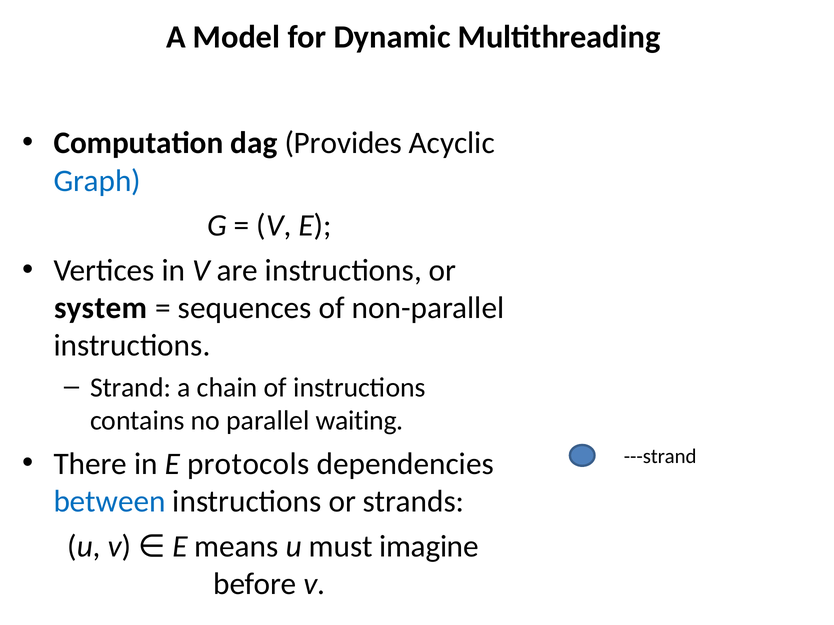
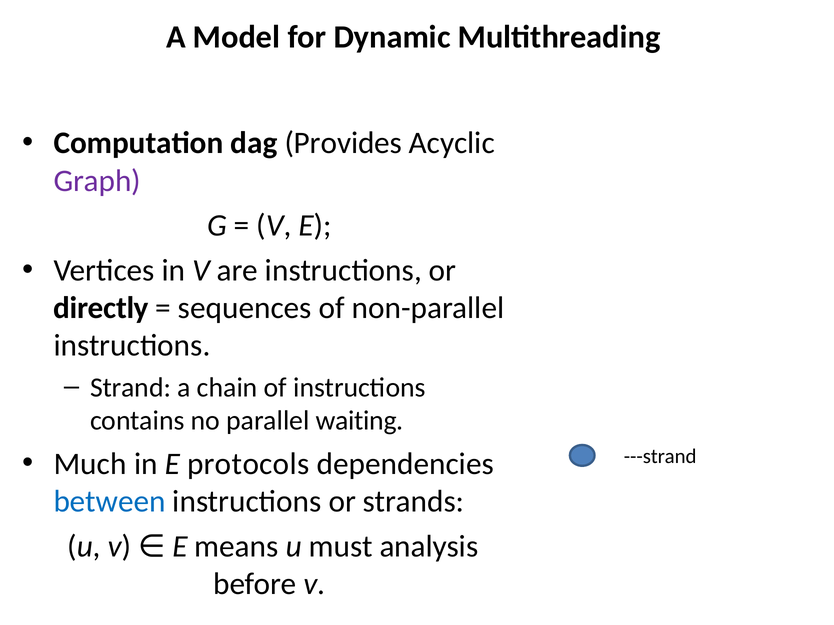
Graph colour: blue -> purple
system: system -> directly
There: There -> Much
imagine: imagine -> analysis
